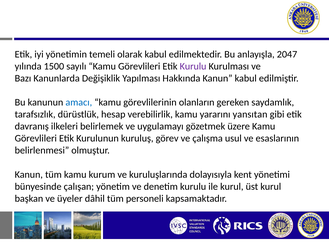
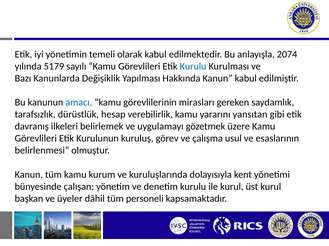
2047: 2047 -> 2074
1500: 1500 -> 5179
Kurulu at (193, 66) colour: purple -> blue
olanların: olanların -> mirasları
